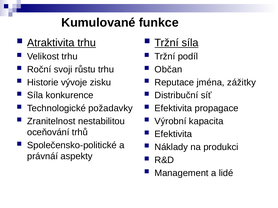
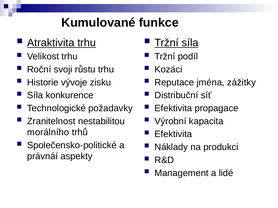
Občan: Občan -> Kozáci
oceňování: oceňování -> morálního
